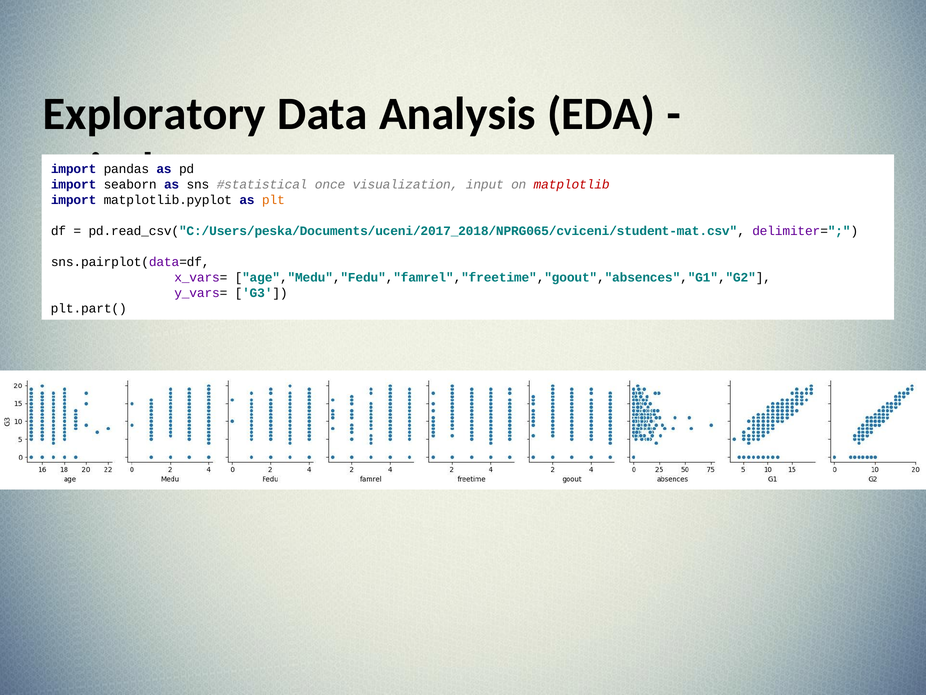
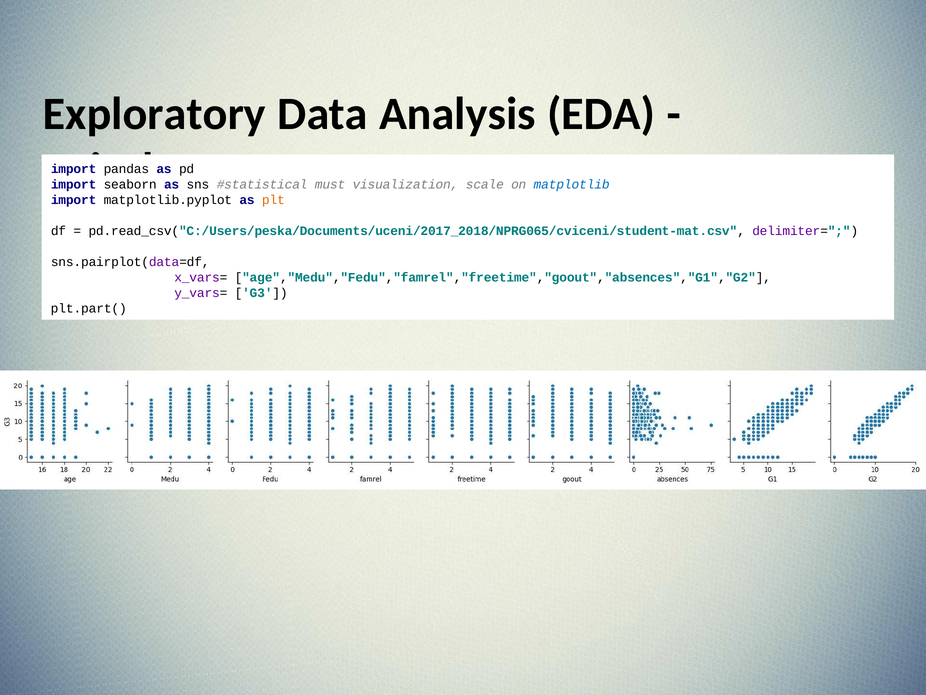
once: once -> must
input: input -> scale
matplotlib colour: red -> blue
